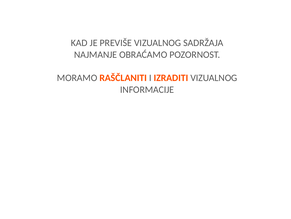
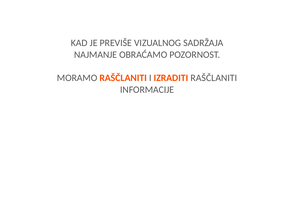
IZRADITI VIZUALNOG: VIZUALNOG -> RAŠČLANITI
